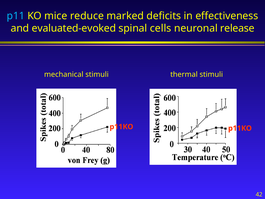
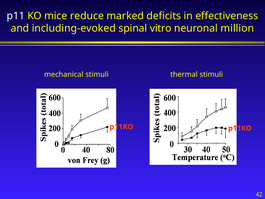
p11 colour: light blue -> white
evaluated-evoked: evaluated-evoked -> including-evoked
cells: cells -> vitro
release: release -> million
